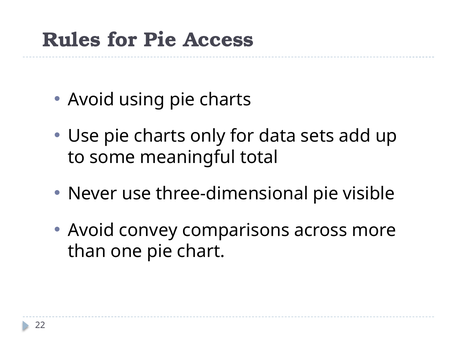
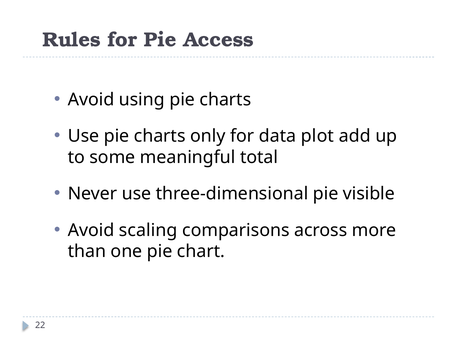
sets: sets -> plot
convey: convey -> scaling
